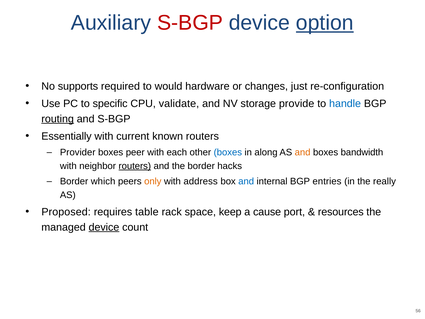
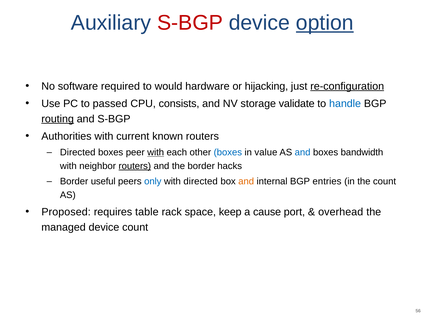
supports: supports -> software
changes: changes -> hijacking
re-configuration underline: none -> present
specific: specific -> passed
validate: validate -> consists
provide: provide -> validate
Essentially: Essentially -> Authorities
Provider at (78, 152): Provider -> Directed
with at (156, 152) underline: none -> present
along: along -> value
and at (303, 152) colour: orange -> blue
which: which -> useful
only colour: orange -> blue
with address: address -> directed
and at (246, 181) colour: blue -> orange
the really: really -> count
resources: resources -> overhead
device at (104, 227) underline: present -> none
